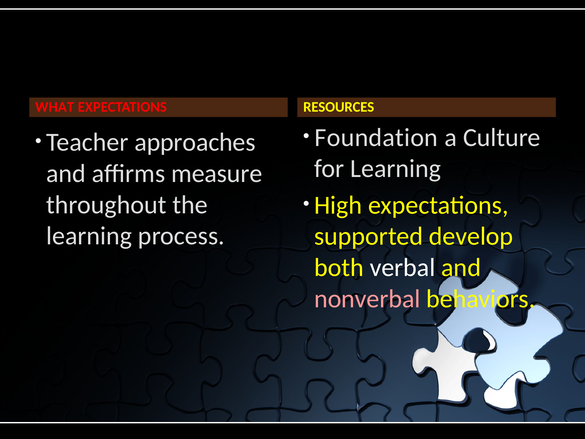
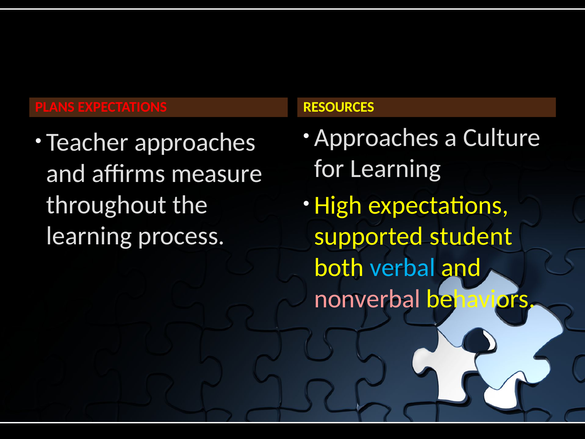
WHAT: WHAT -> PLANS
Foundation at (376, 137): Foundation -> Approaches
develop: develop -> student
verbal colour: white -> light blue
